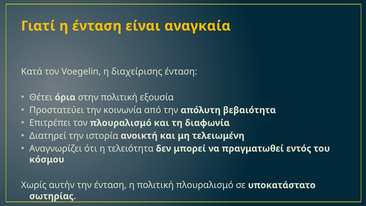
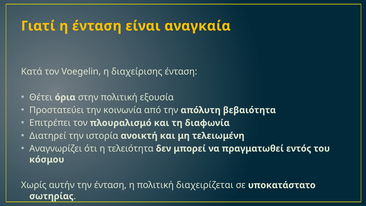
πολιτική πλουραλισμό: πλουραλισμό -> διαχειρίζεται
